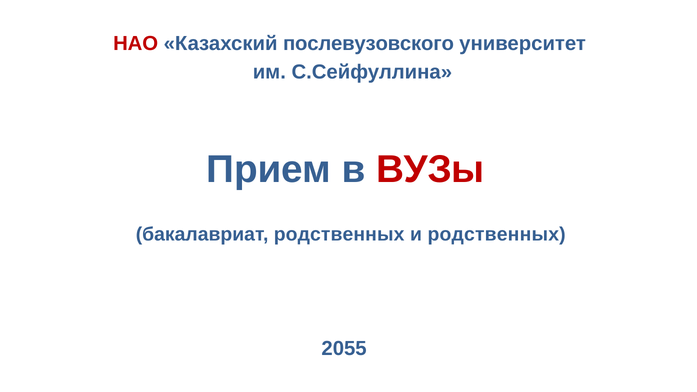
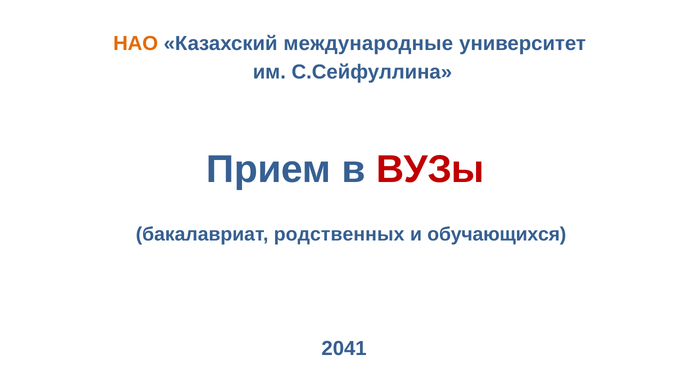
НАО colour: red -> orange
послевузовского: послевузовского -> международные
и родственных: родственных -> обучающихся
2055: 2055 -> 2041
